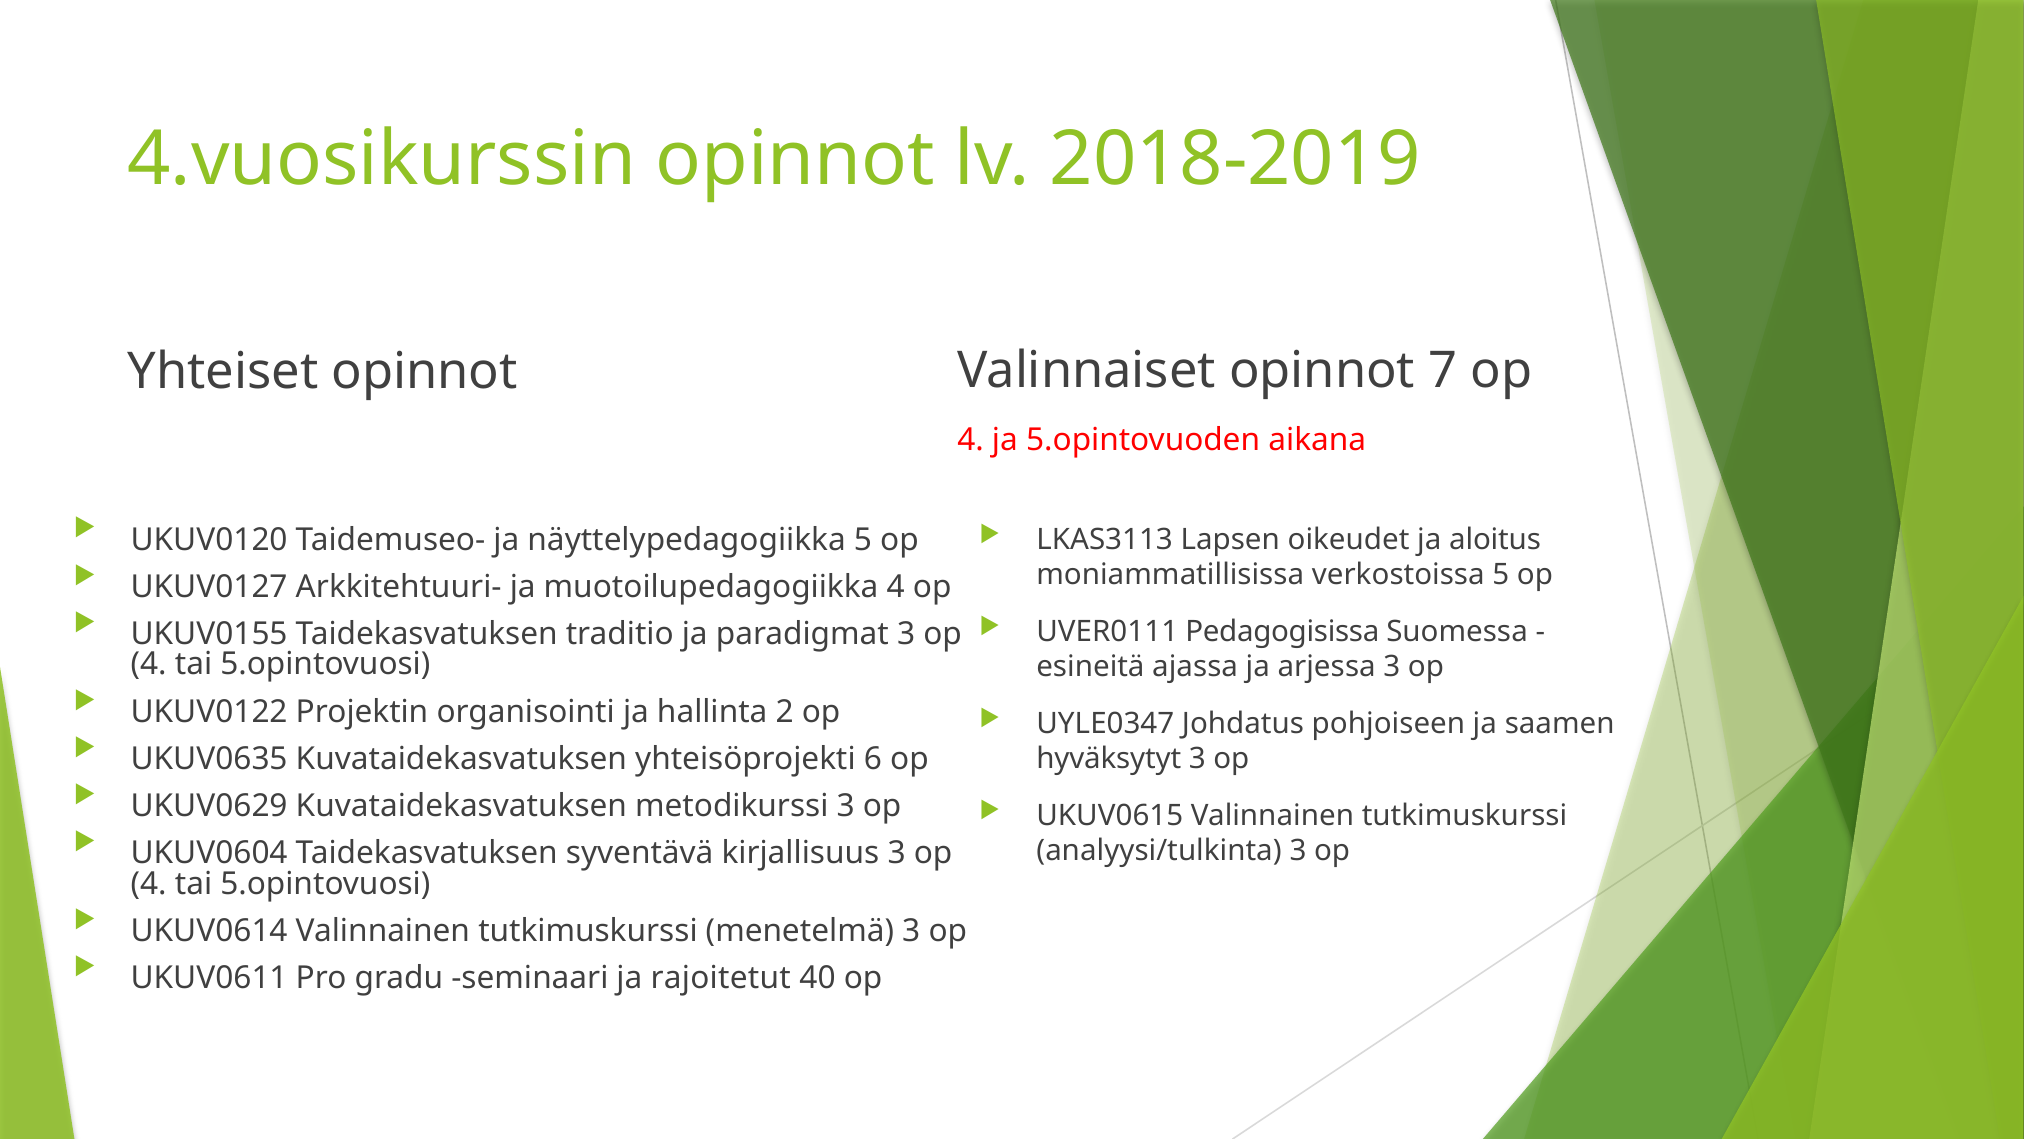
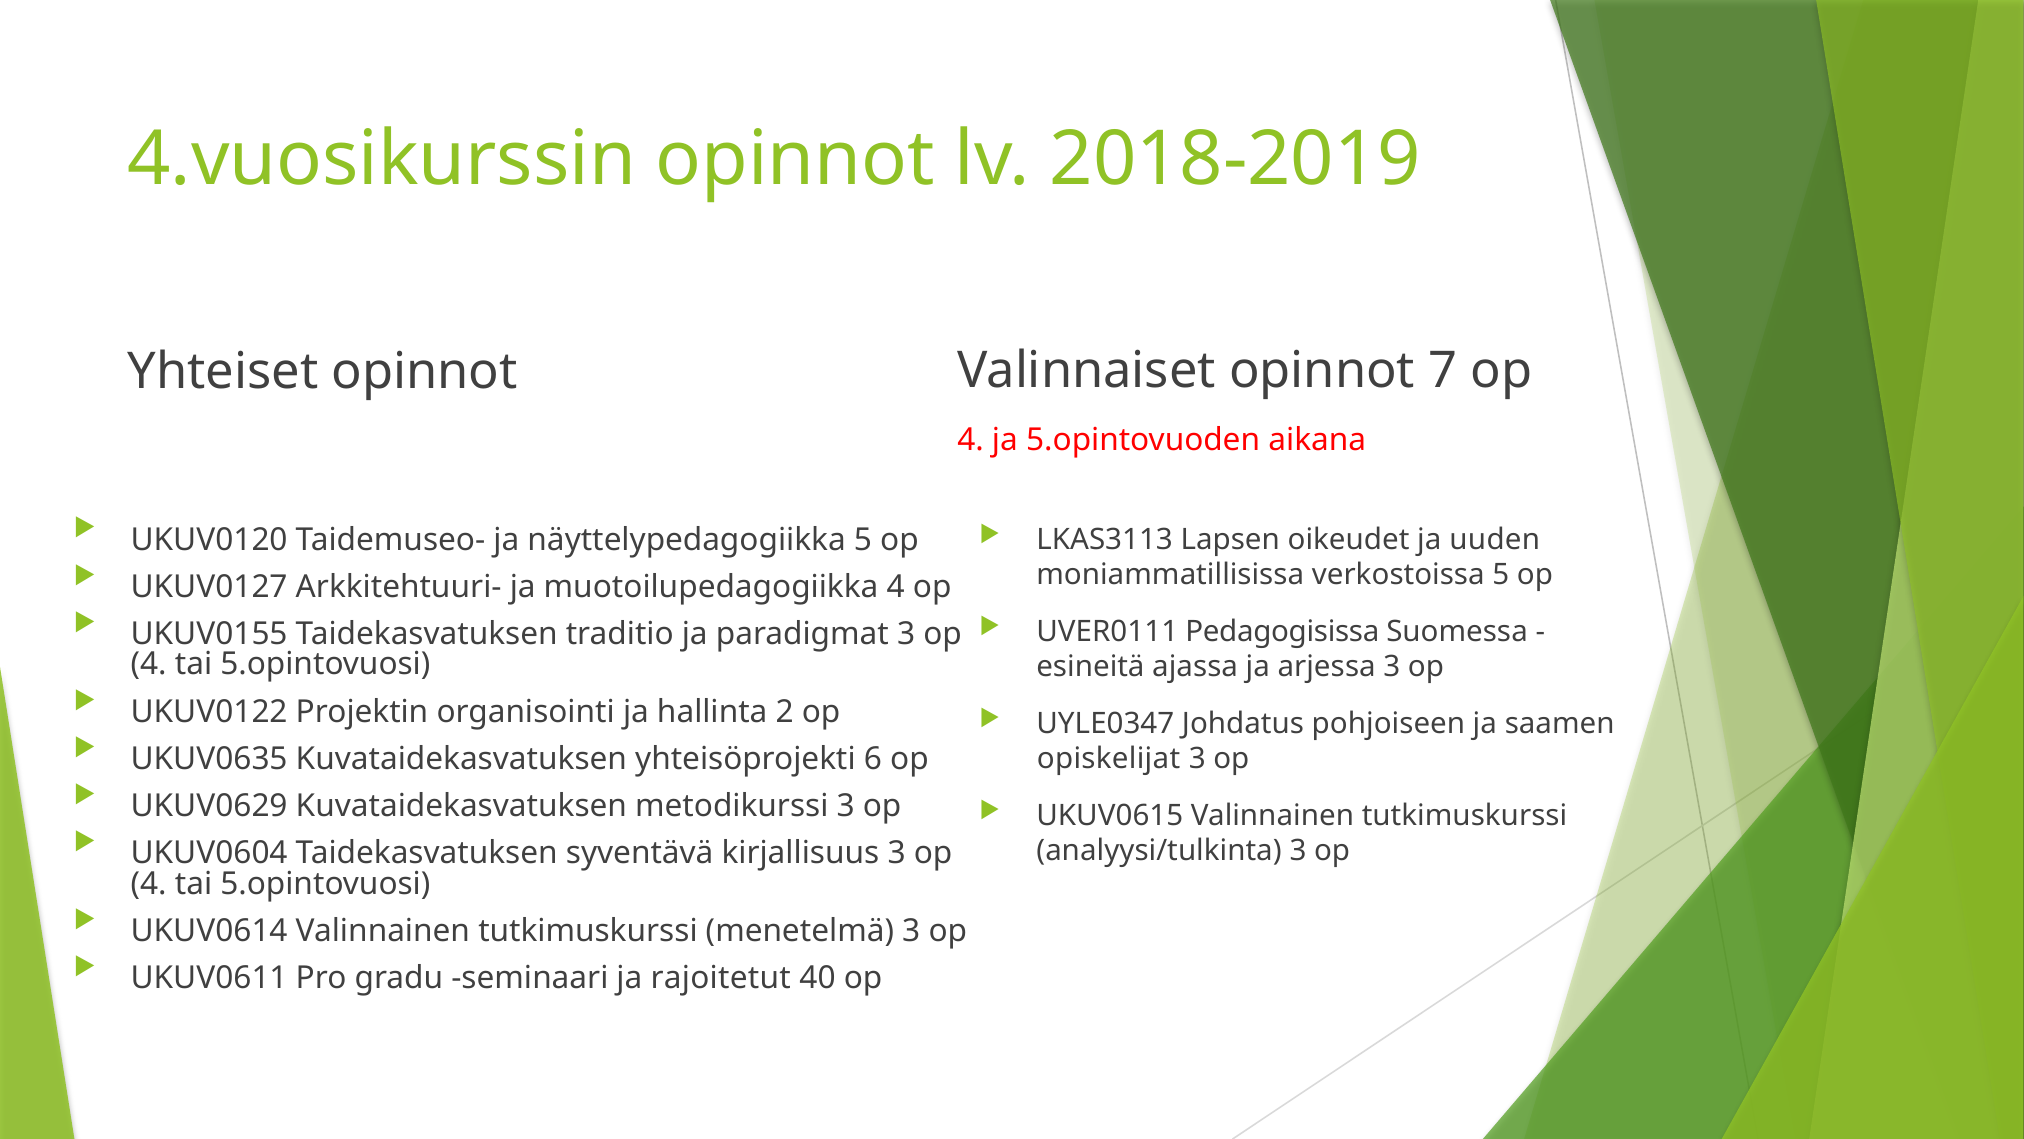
aloitus: aloitus -> uuden
hyväksytyt: hyväksytyt -> opiskelijat
